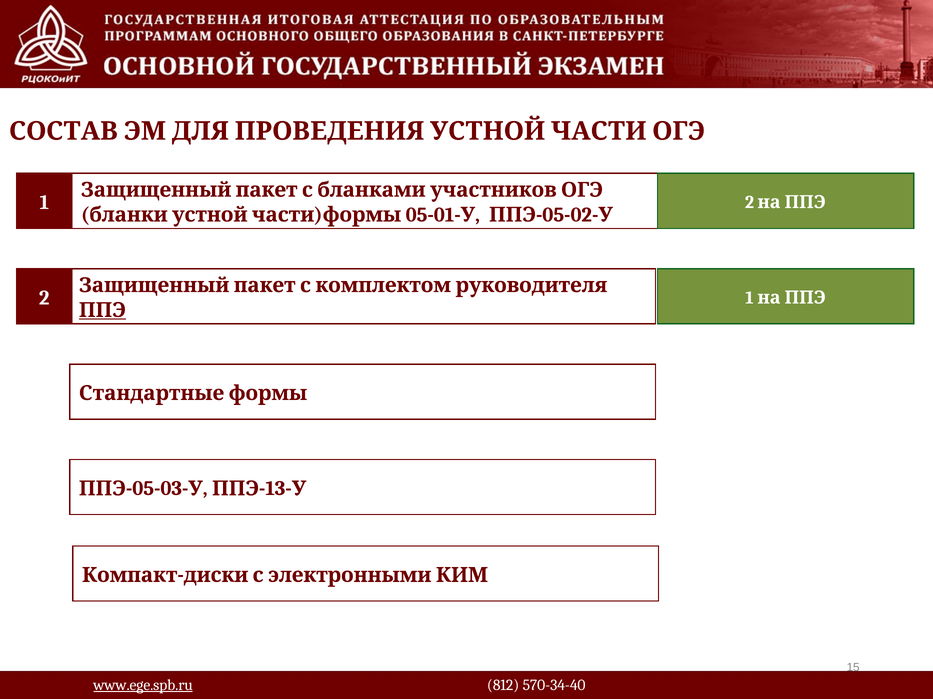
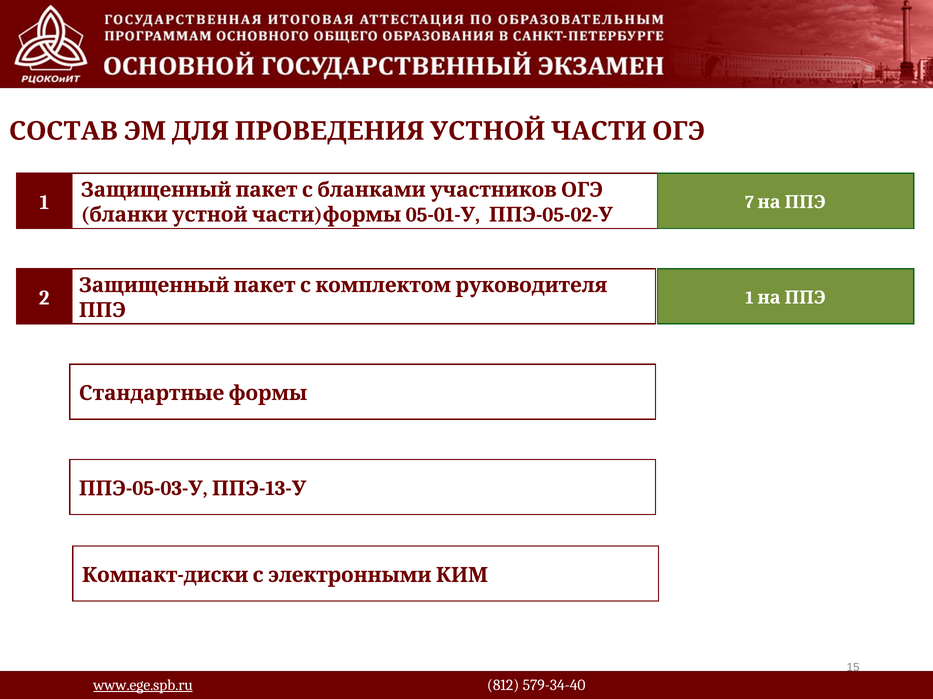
1 2: 2 -> 7
ППЭ at (102, 310) underline: present -> none
570-34-40: 570-34-40 -> 579-34-40
